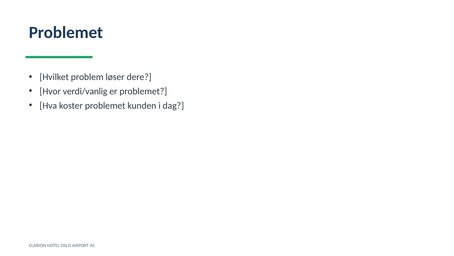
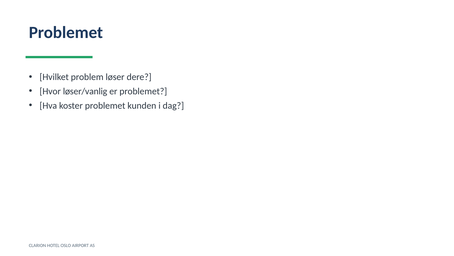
verdi/vanlig: verdi/vanlig -> løser/vanlig
